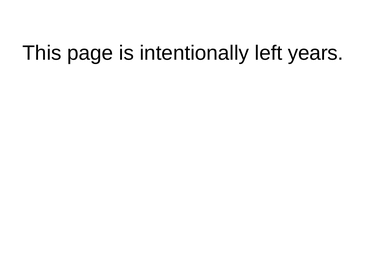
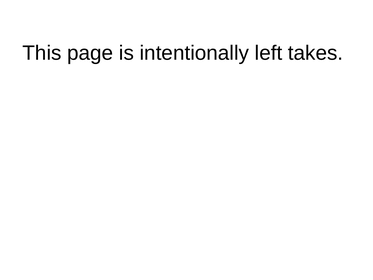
years: years -> takes
